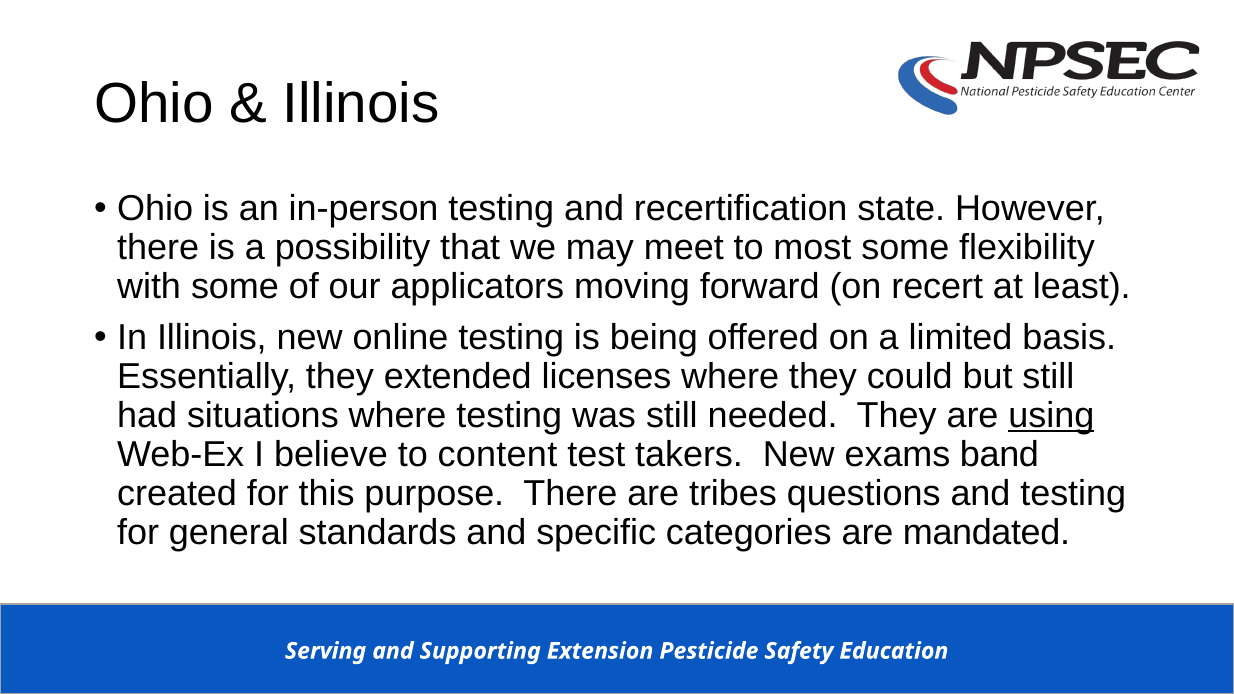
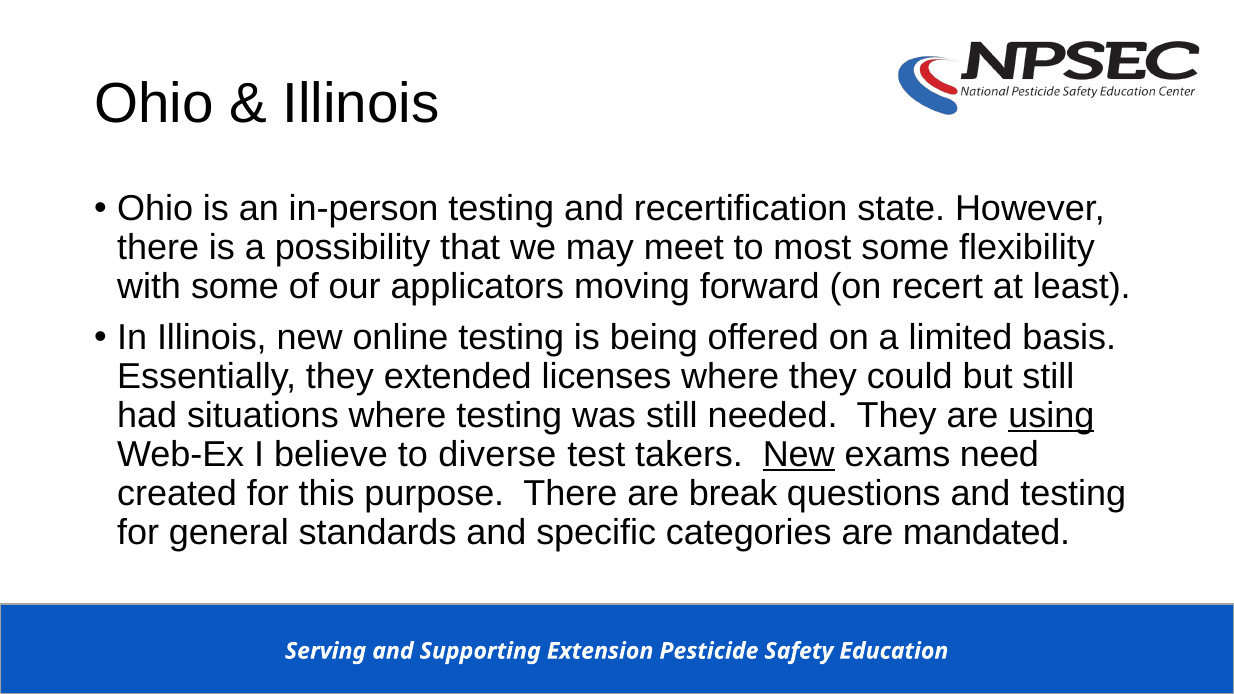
content: content -> diverse
New at (799, 455) underline: none -> present
band: band -> need
tribes: tribes -> break
